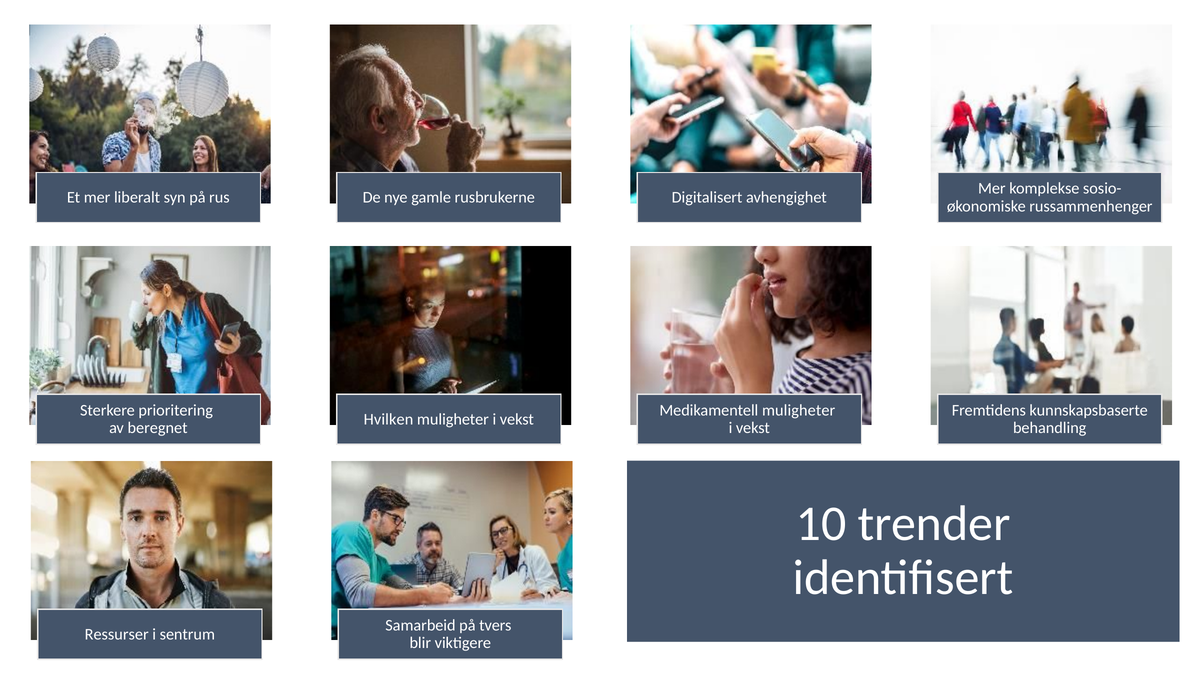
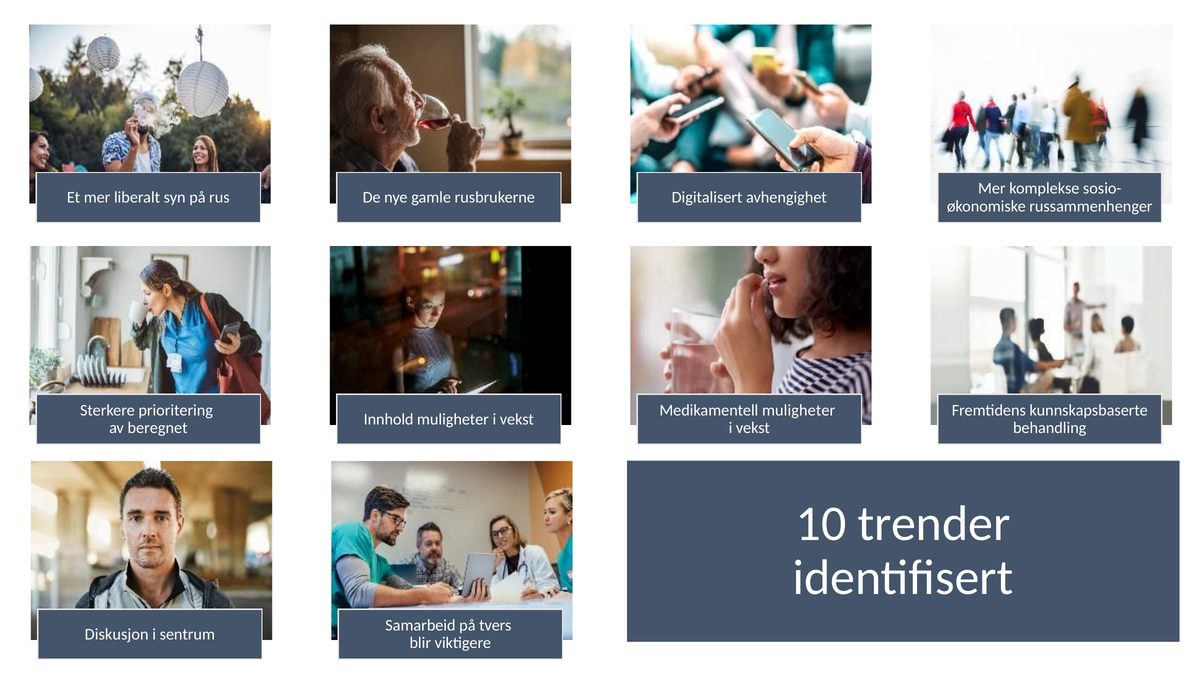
Hvilken: Hvilken -> Innhold
Ressurser: Ressurser -> Diskusjon
